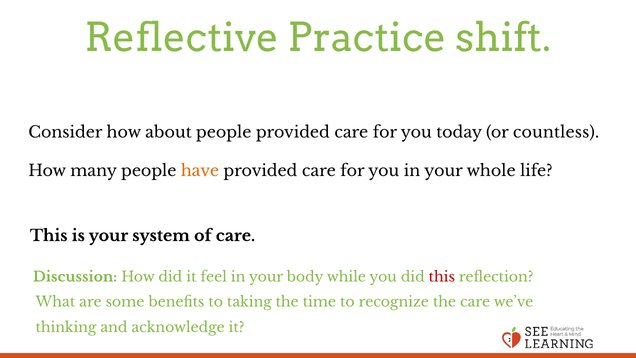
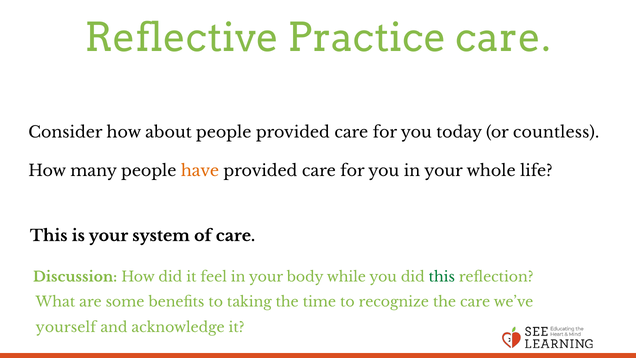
Practice shift: shift -> care
this at (442, 277) colour: red -> green
thinking: thinking -> yourself
